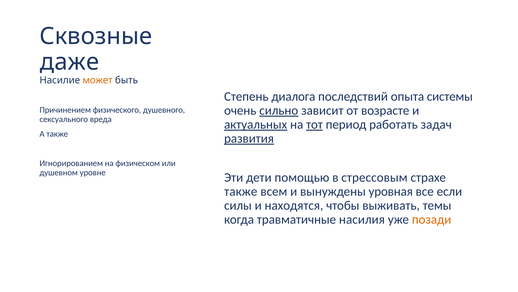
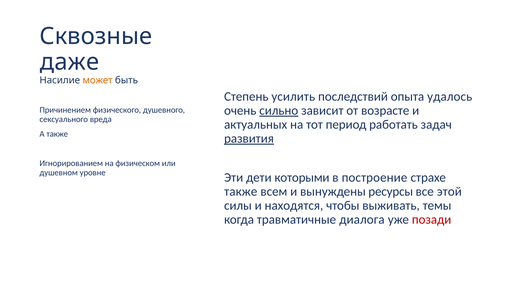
диалога: диалога -> усилить
системы: системы -> удалось
актуальных underline: present -> none
тот underline: present -> none
помощью: помощью -> которыми
стрессовым: стрессовым -> построение
уровная: уровная -> ресурсы
если: если -> этой
насилия: насилия -> диалога
позади colour: orange -> red
